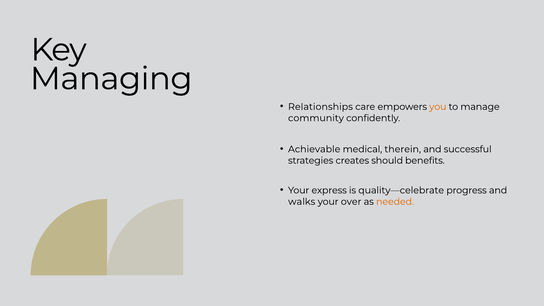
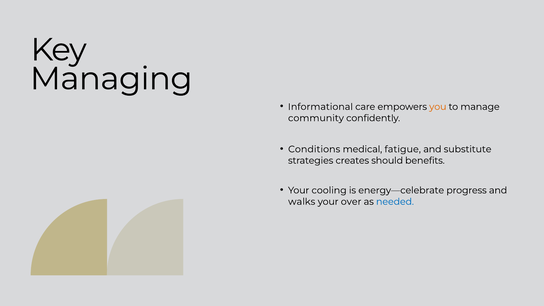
Relationships: Relationships -> Informational
Achievable: Achievable -> Conditions
therein: therein -> fatigue
successful: successful -> substitute
express: express -> cooling
quality—celebrate: quality—celebrate -> energy—celebrate
needed colour: orange -> blue
